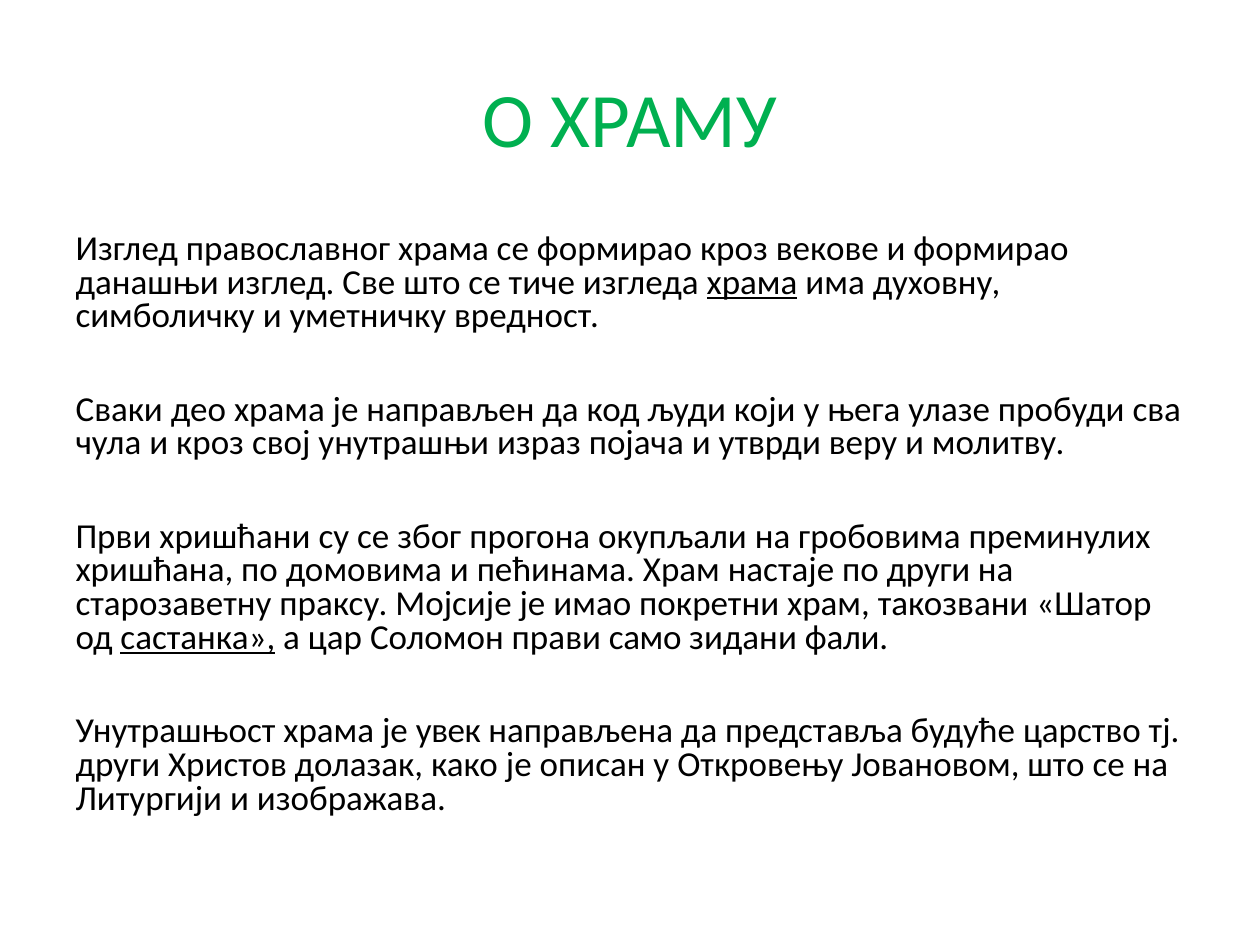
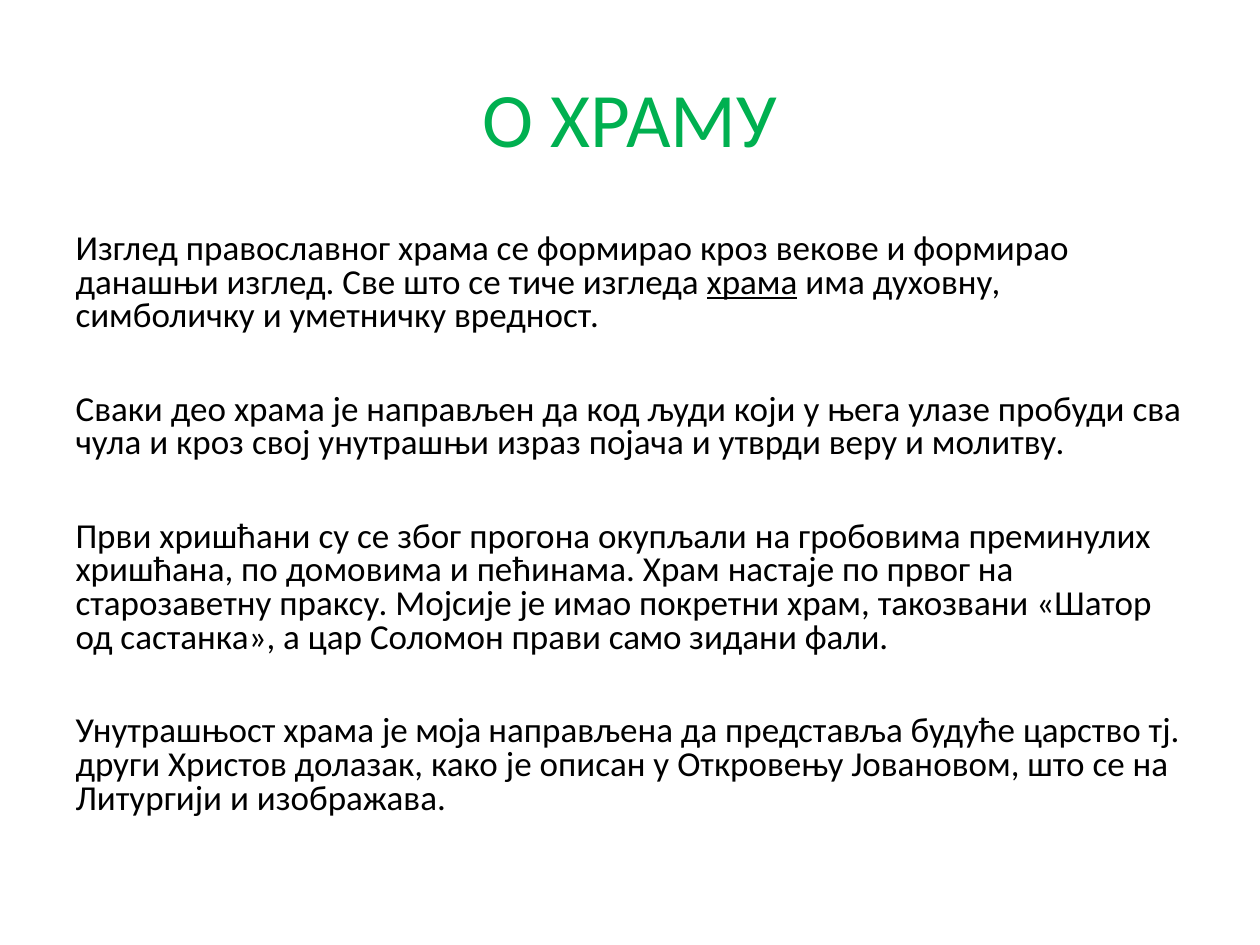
по други: други -> првог
састанка underline: present -> none
увек: увек -> моја
